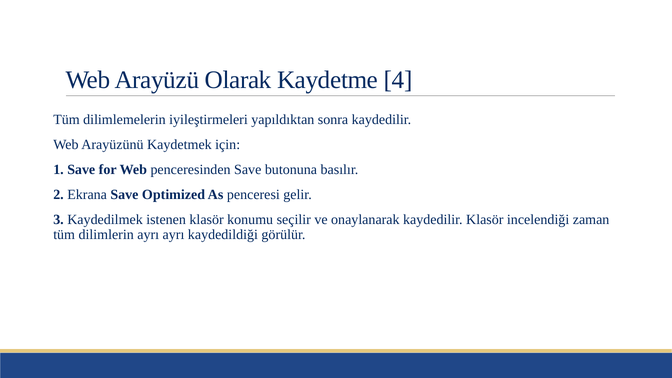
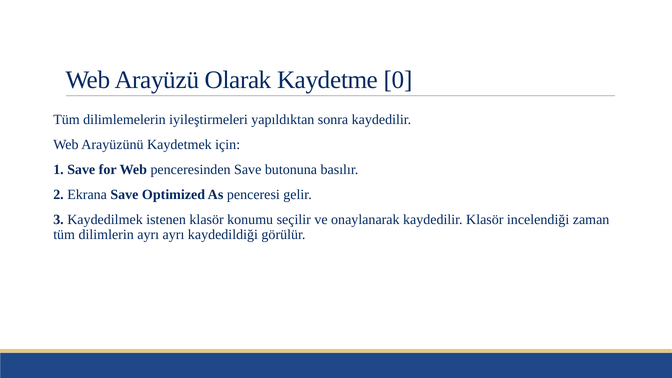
4: 4 -> 0
